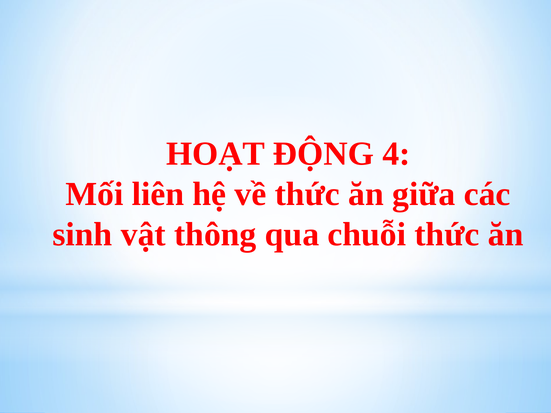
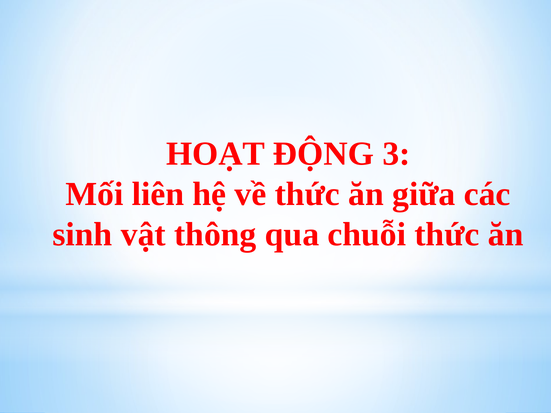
4: 4 -> 3
